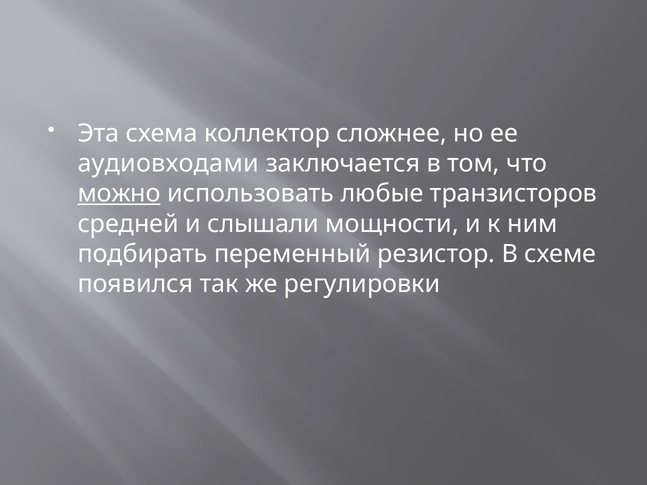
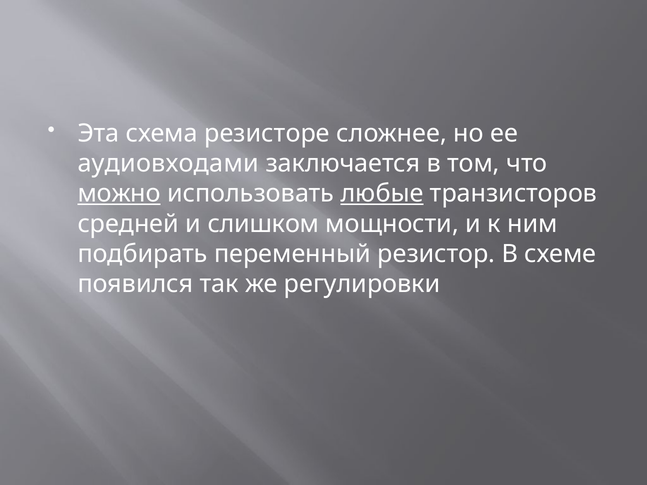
коллектор: коллектор -> резисторе
любые underline: none -> present
слышали: слышали -> слишком
